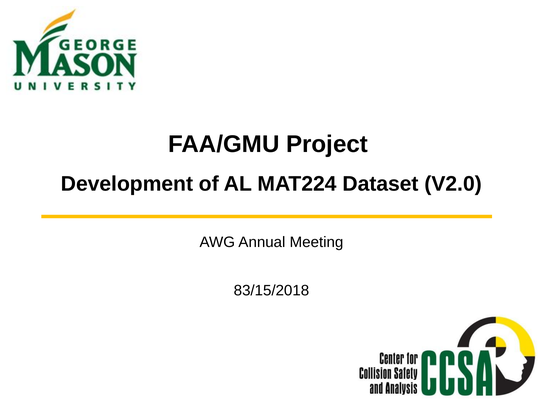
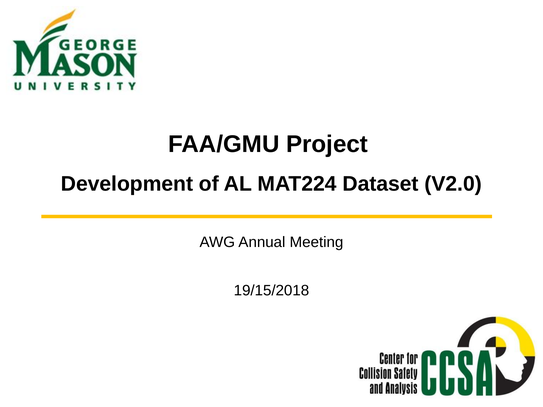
83/15/2018: 83/15/2018 -> 19/15/2018
